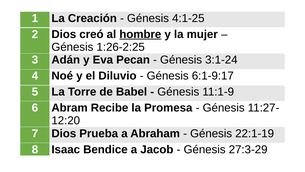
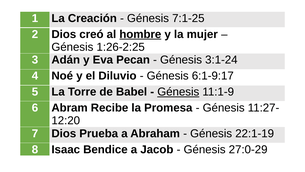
4:1-25: 4:1-25 -> 7:1-25
Génesis at (178, 92) underline: none -> present
27:3-29: 27:3-29 -> 27:0-29
